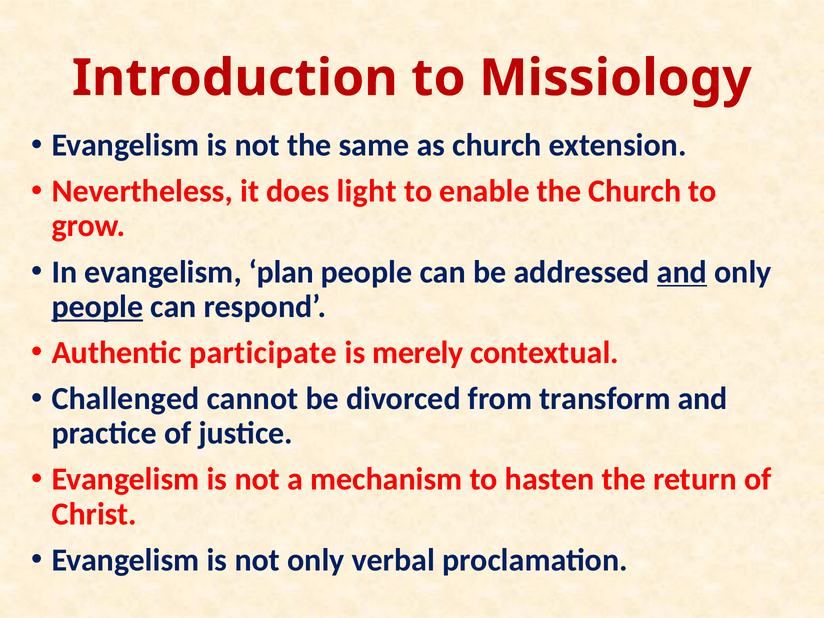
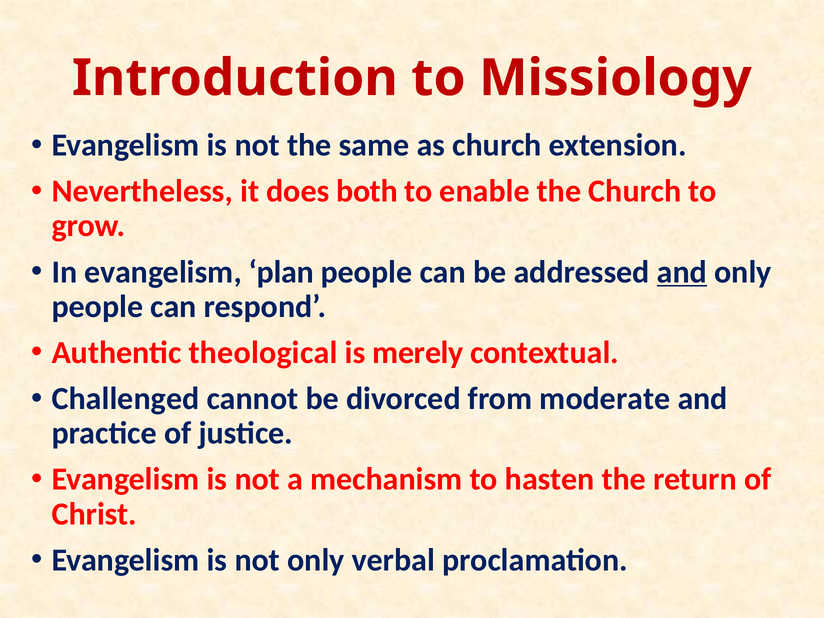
light: light -> both
people at (97, 307) underline: present -> none
participate: participate -> theological
transform: transform -> moderate
